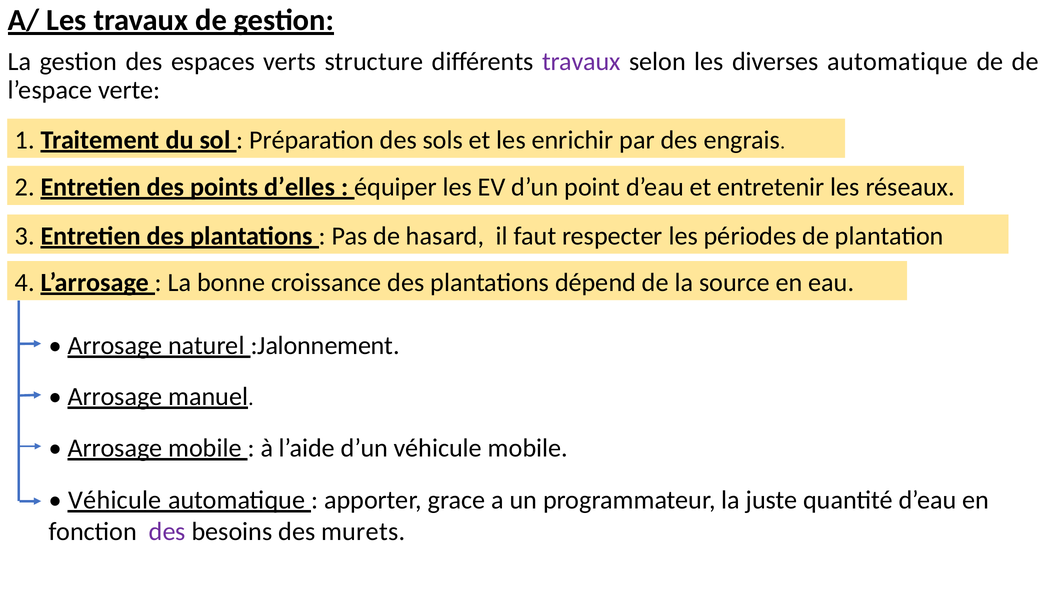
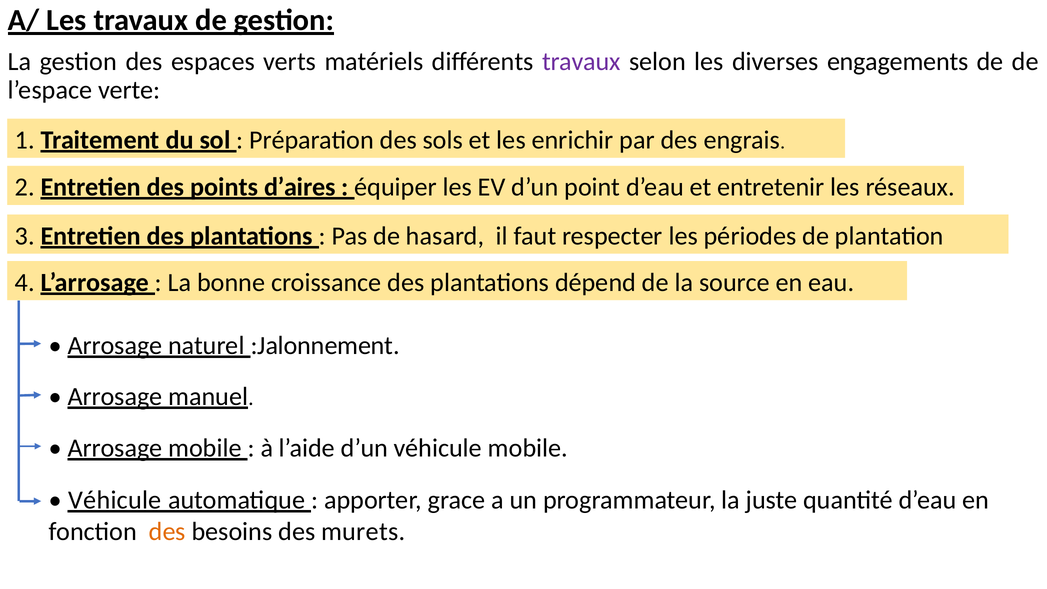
structure: structure -> matériels
diverses automatique: automatique -> engagements
d’elles: d’elles -> d’aires
des at (167, 531) colour: purple -> orange
